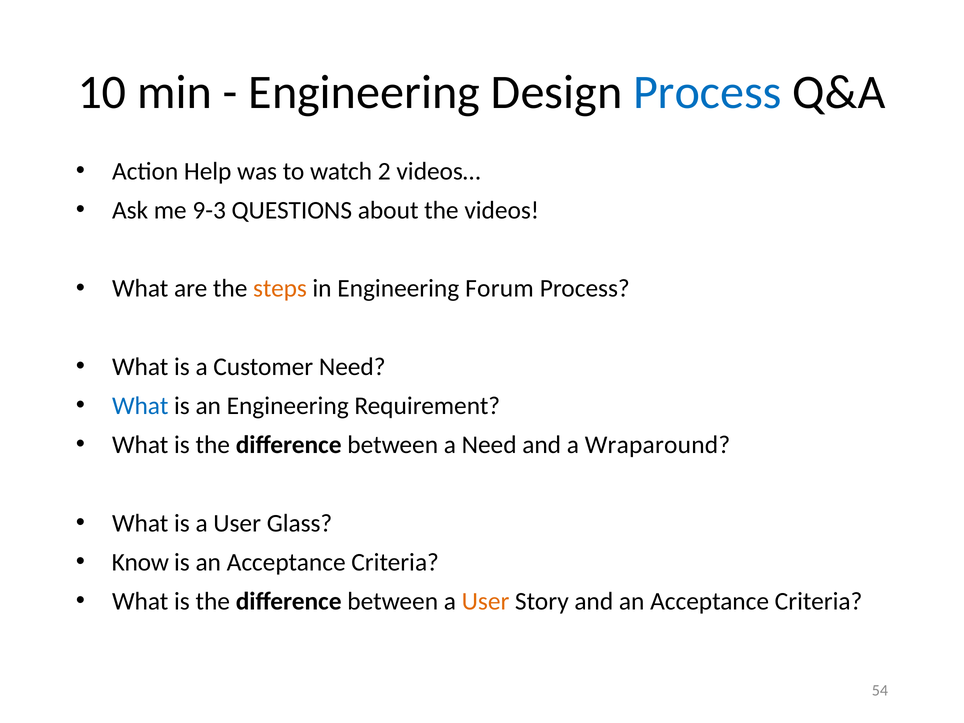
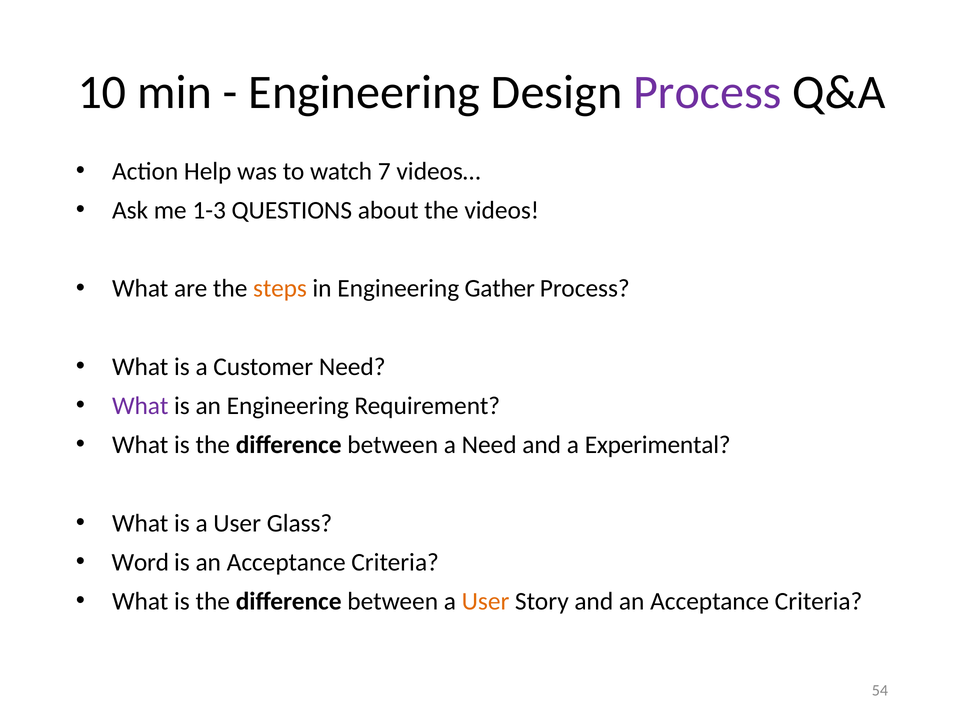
Process at (707, 93) colour: blue -> purple
2: 2 -> 7
9-3: 9-3 -> 1-3
Forum: Forum -> Gather
What at (140, 406) colour: blue -> purple
Wraparound: Wraparound -> Experimental
Know: Know -> Word
